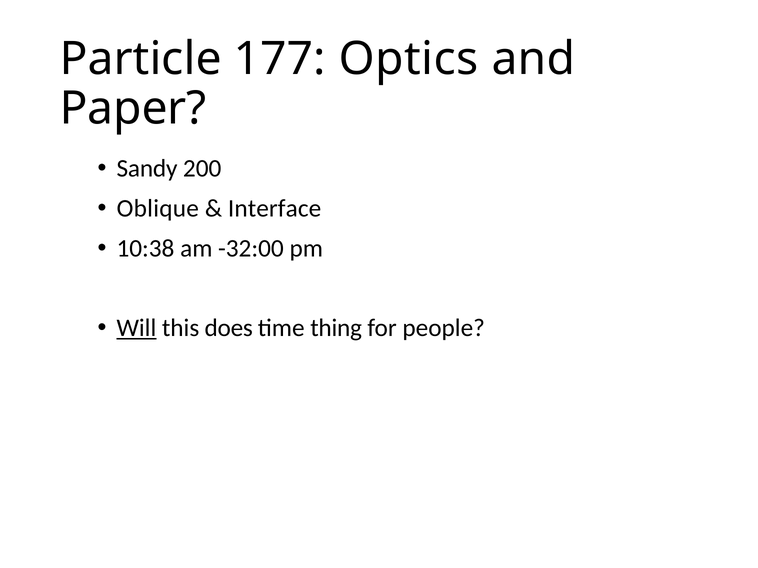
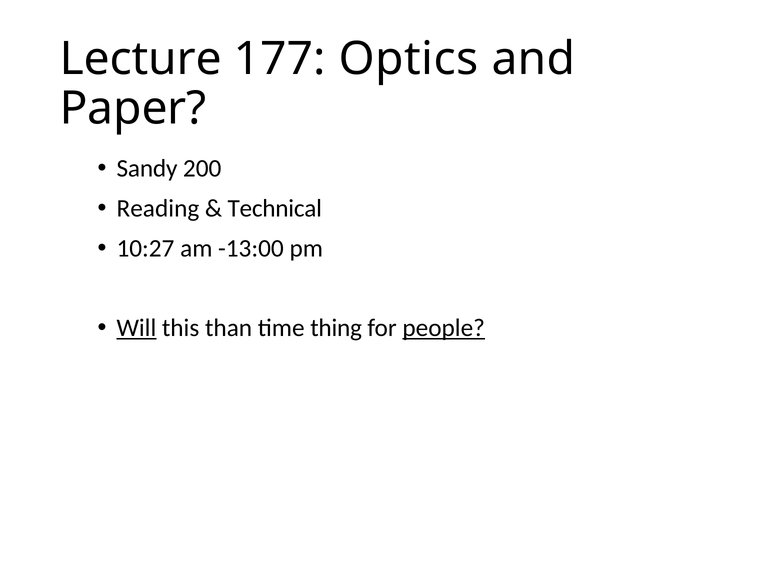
Particle: Particle -> Lecture
Oblique: Oblique -> Reading
Interface: Interface -> Technical
10:38: 10:38 -> 10:27
-32:00: -32:00 -> -13:00
does: does -> than
people underline: none -> present
